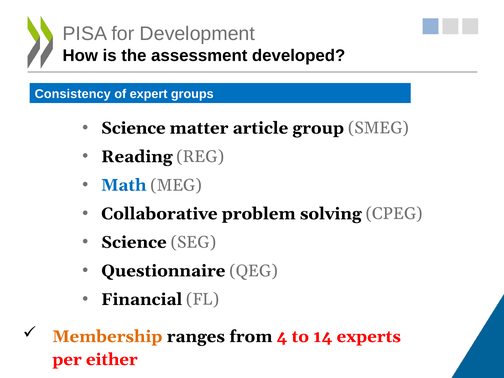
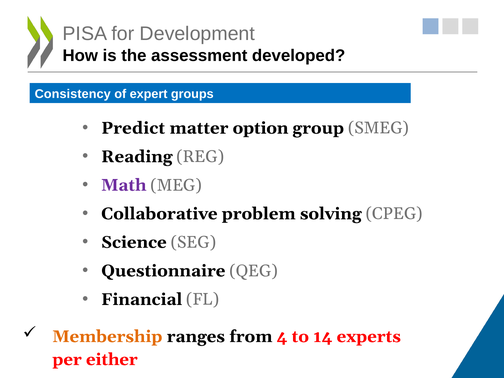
Science at (133, 128): Science -> Predict
article: article -> option
Math colour: blue -> purple
